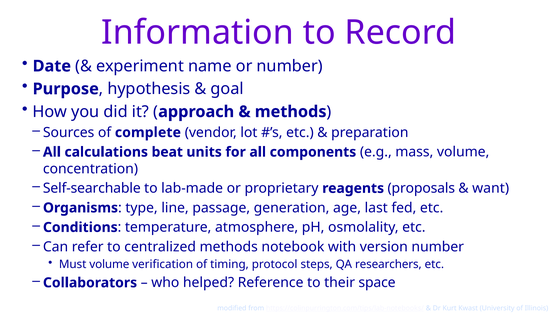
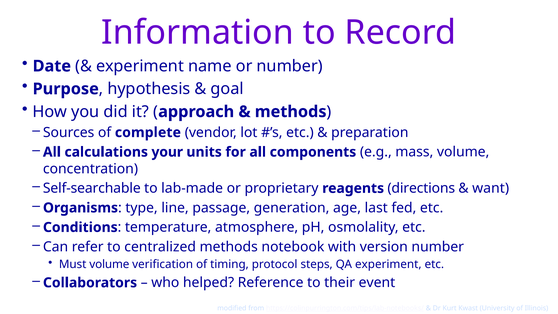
beat: beat -> your
proposals: proposals -> directions
QA researchers: researchers -> experiment
space: space -> event
